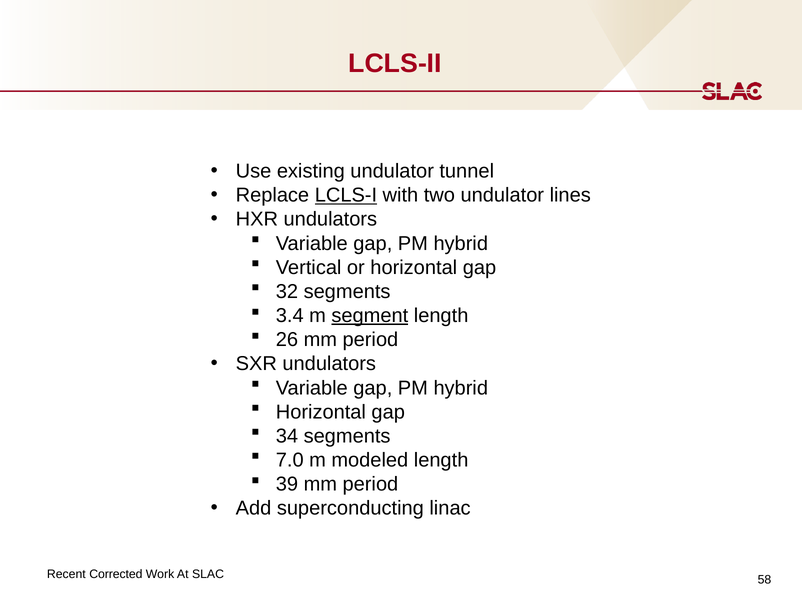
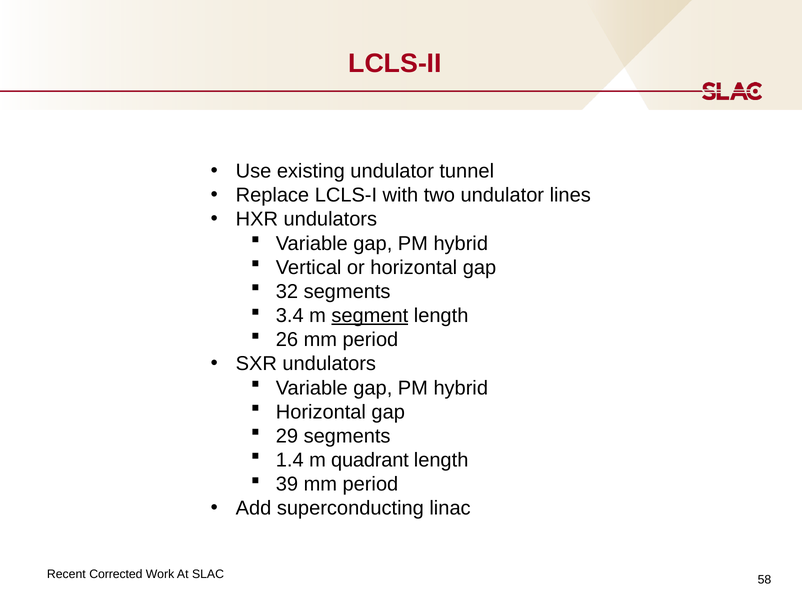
LCLS-I underline: present -> none
34: 34 -> 29
7.0: 7.0 -> 1.4
modeled: modeled -> quadrant
